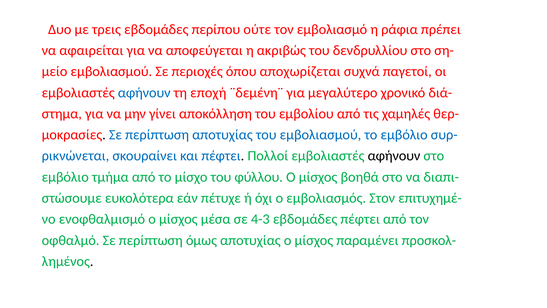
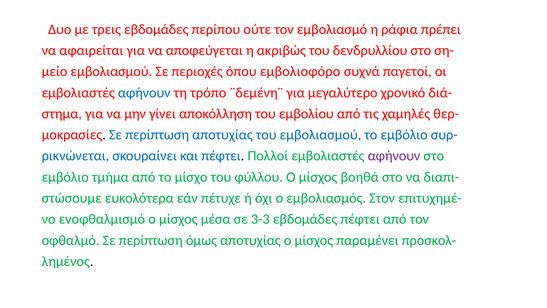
αποχωρίζεται: αποχωρίζεται -> εμβολιοφόρο
εποχή: εποχή -> τρόπο
αφήνουν at (394, 156) colour: black -> purple
4-3: 4-3 -> 3-3
